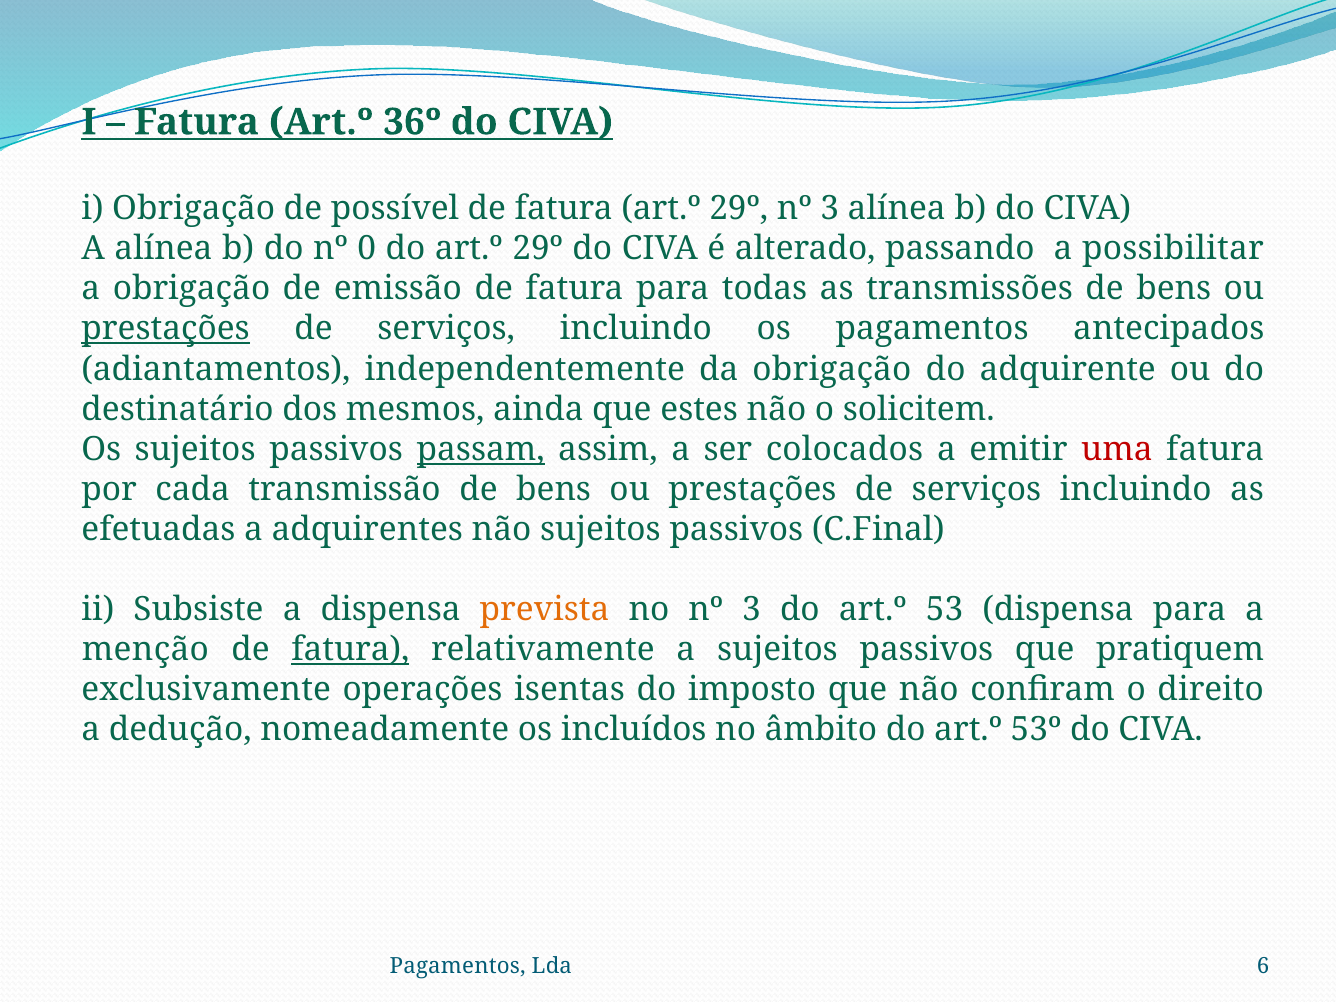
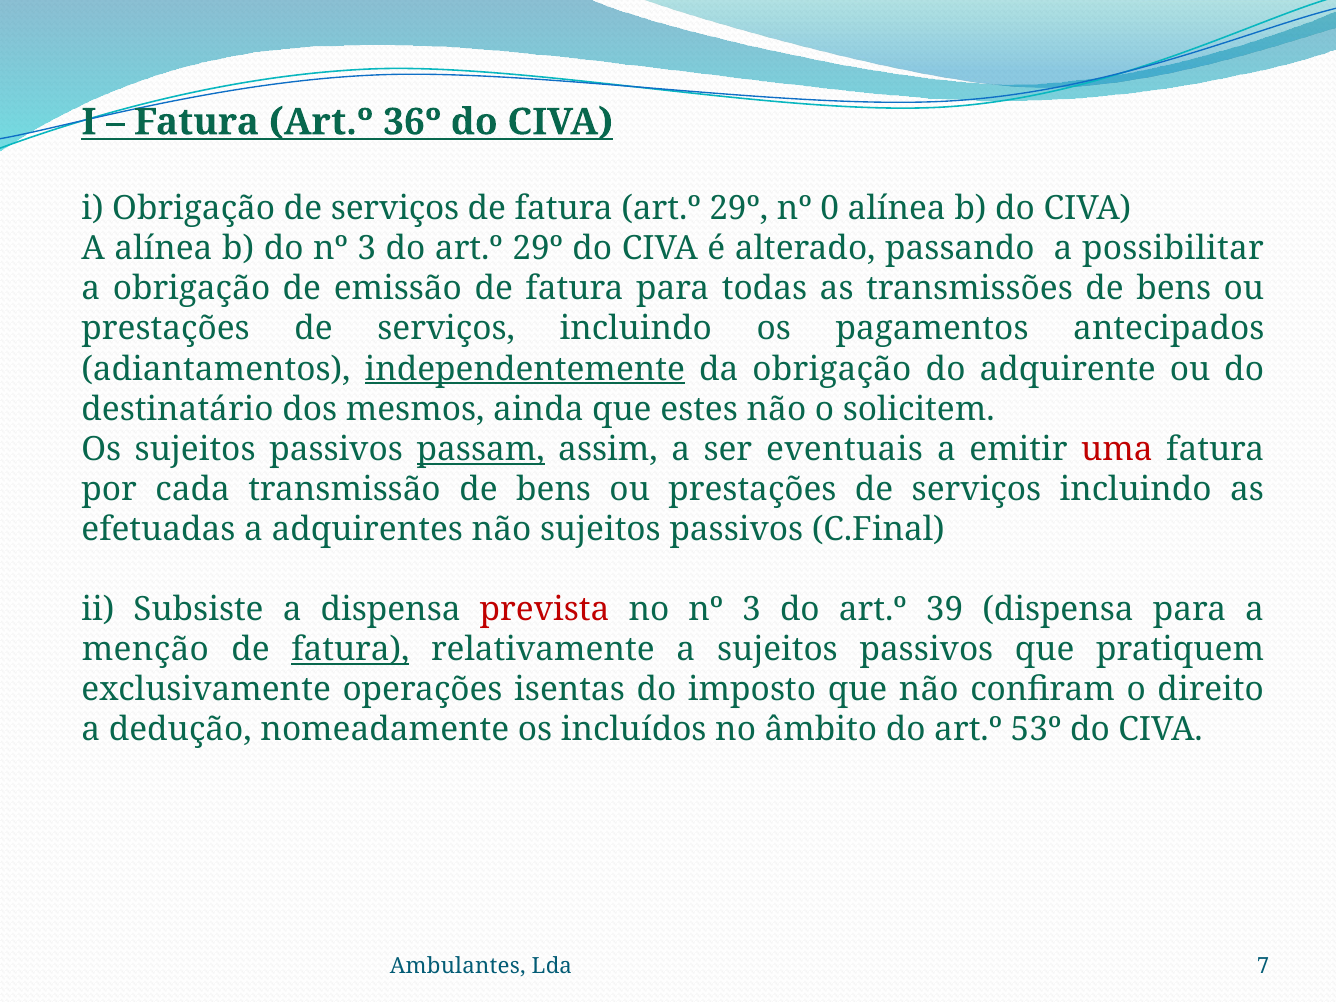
Obrigação de possível: possível -> serviços
29º nº 3: 3 -> 0
do nº 0: 0 -> 3
prestações at (166, 329) underline: present -> none
independentemente underline: none -> present
colocados: colocados -> eventuais
prevista colour: orange -> red
53: 53 -> 39
Pagamentos at (458, 967): Pagamentos -> Ambulantes
6: 6 -> 7
